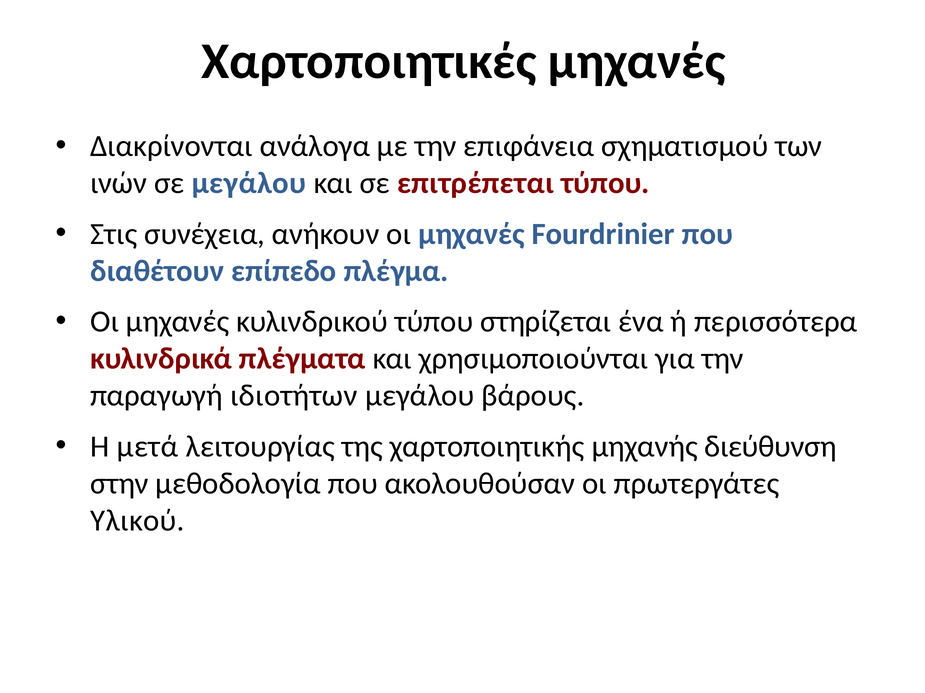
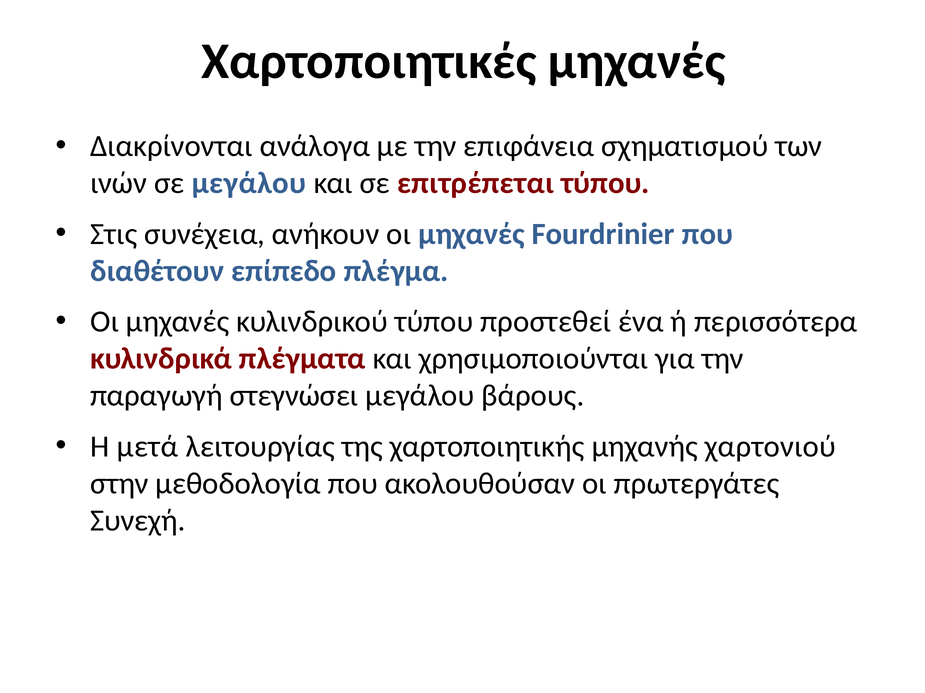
στηρίζεται: στηρίζεται -> προστεθεί
ιδιοτήτων: ιδιοτήτων -> στεγνώσει
διεύθυνση: διεύθυνση -> χαρτονιού
Υλικού: Υλικού -> Συνεχή
